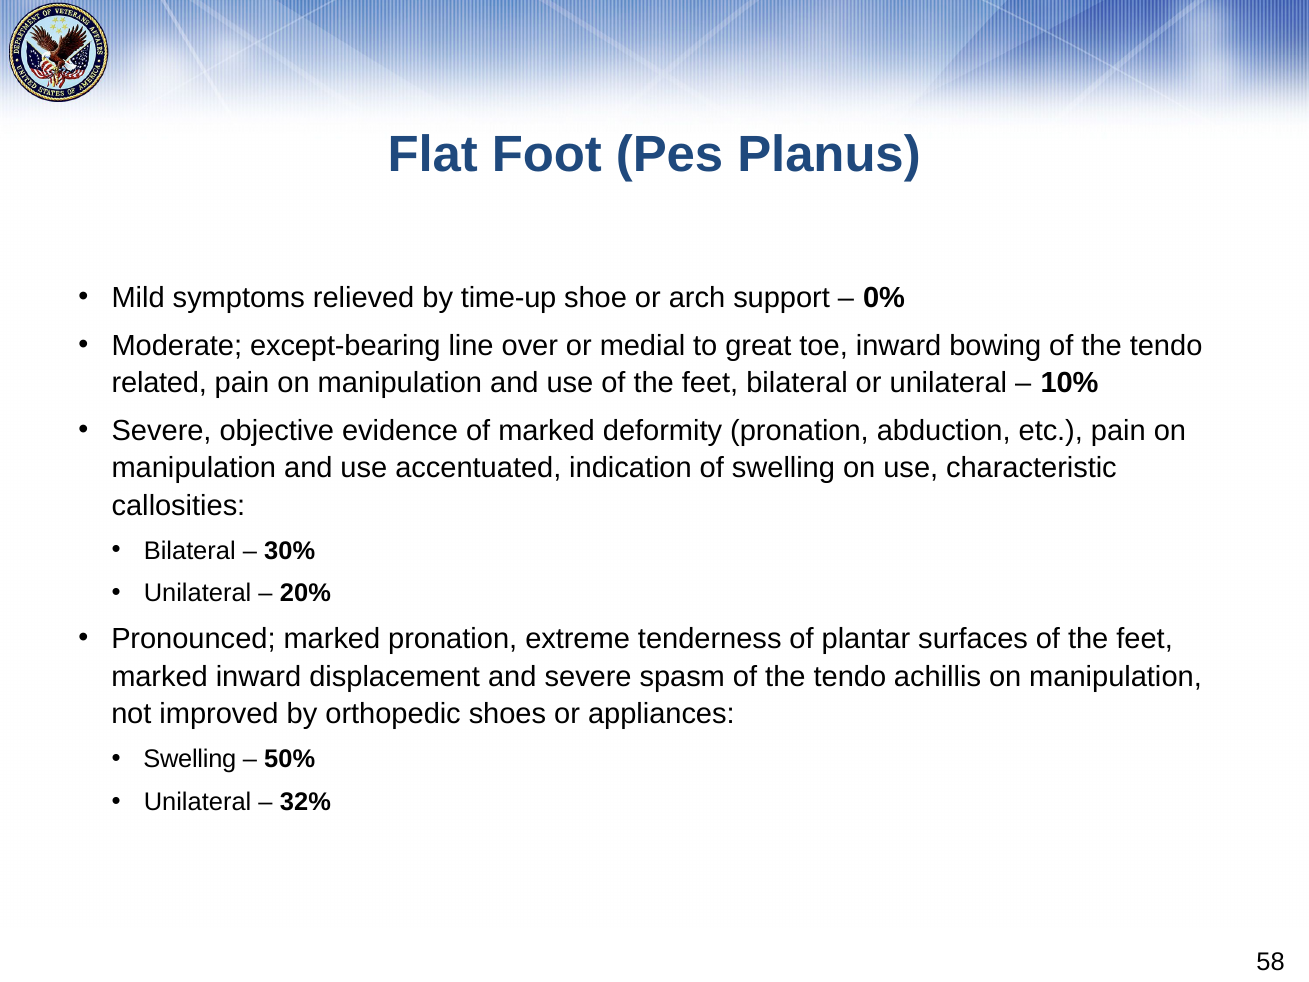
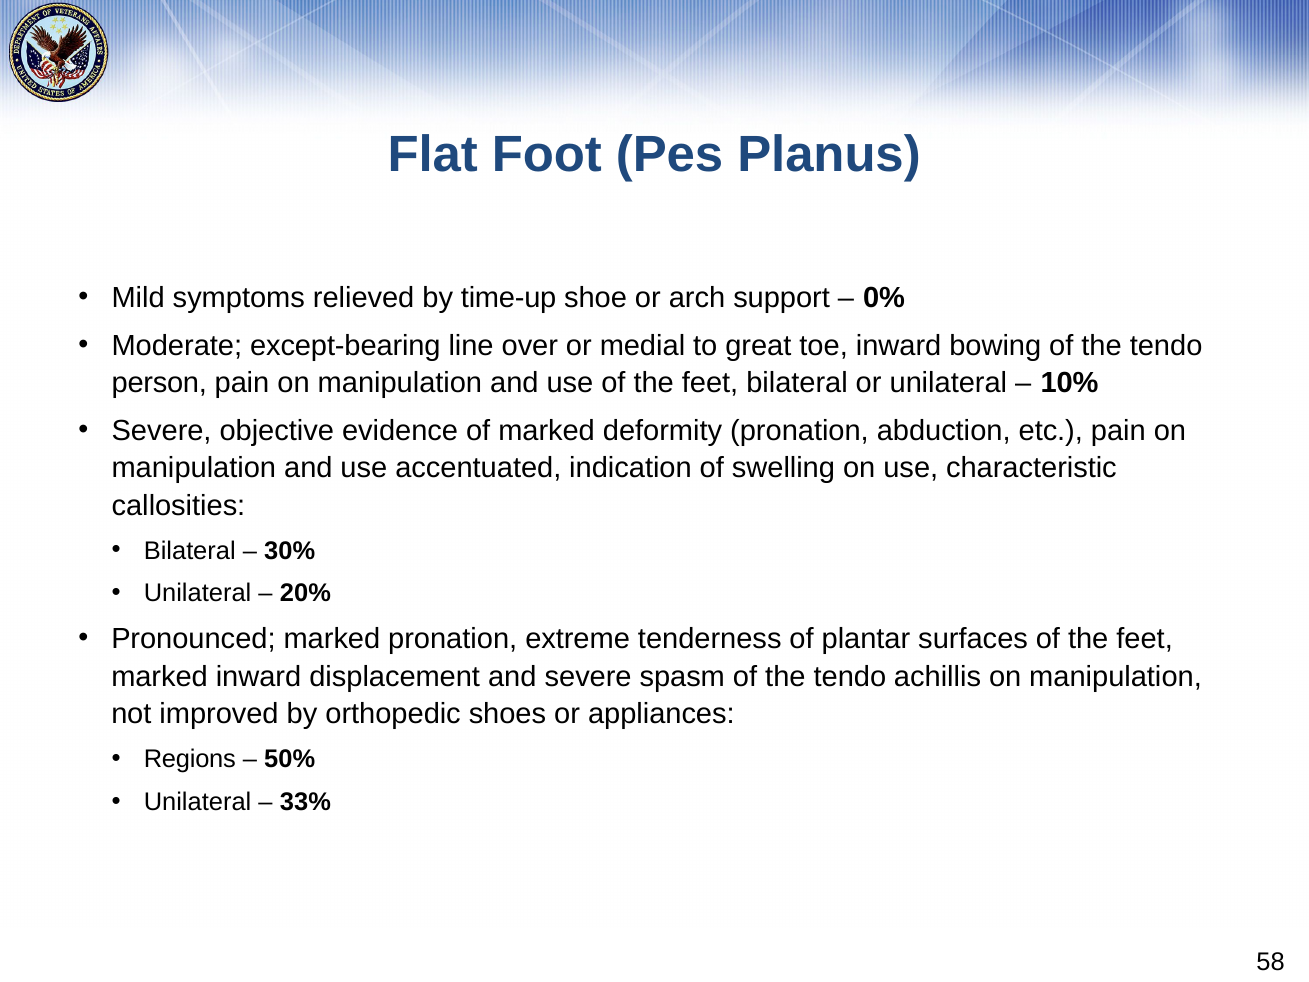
related: related -> person
Swelling at (190, 759): Swelling -> Regions
32%: 32% -> 33%
